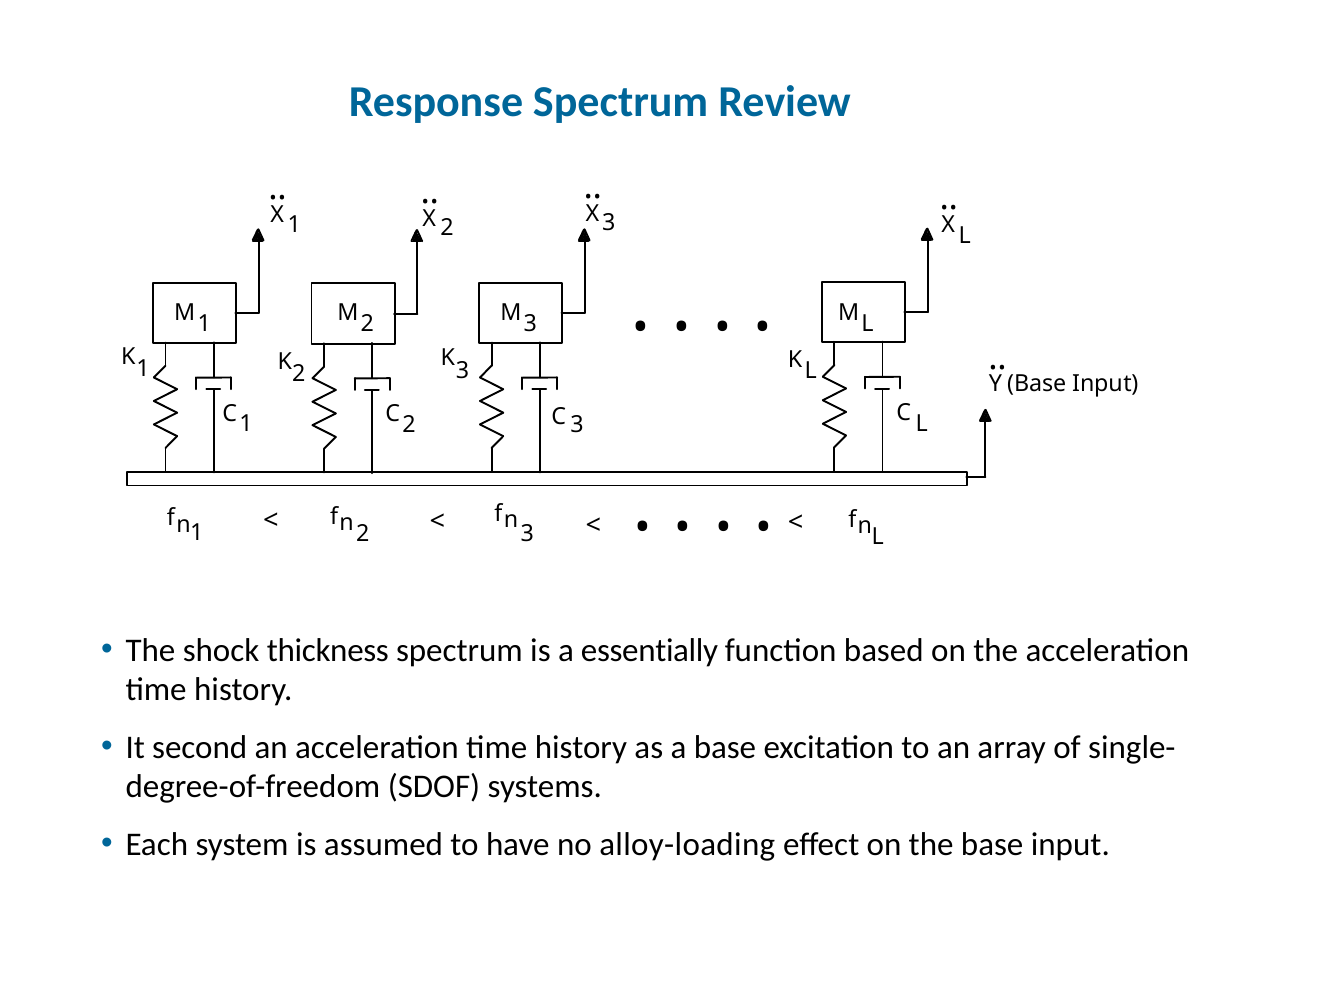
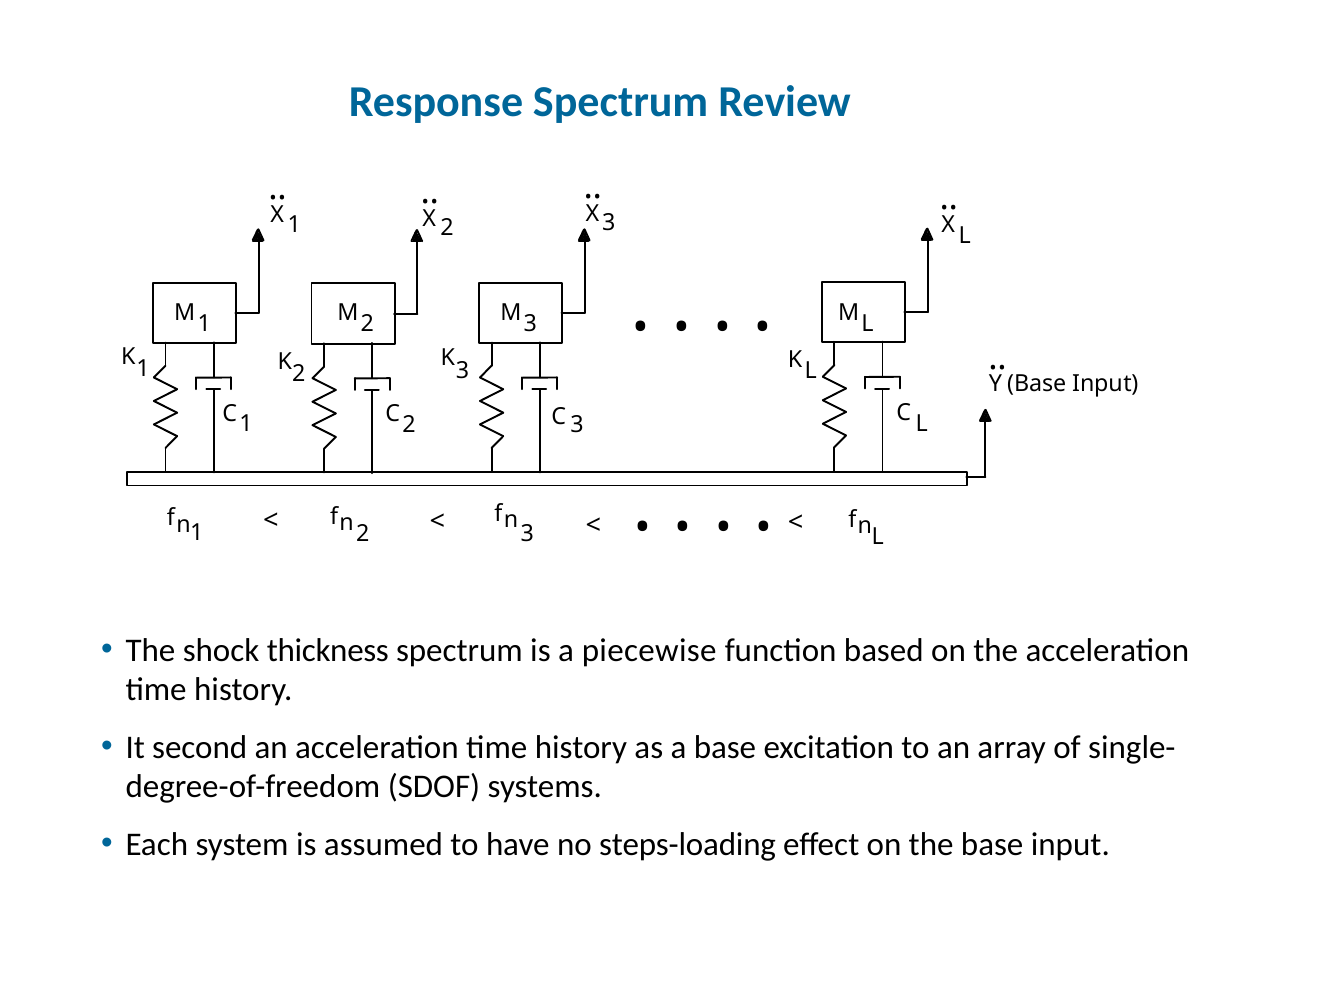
essentially: essentially -> piecewise
alloy-loading: alloy-loading -> steps-loading
